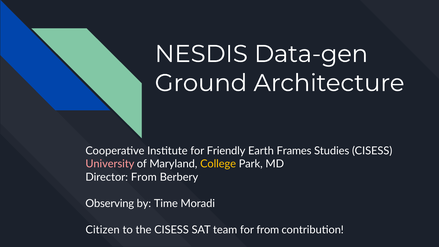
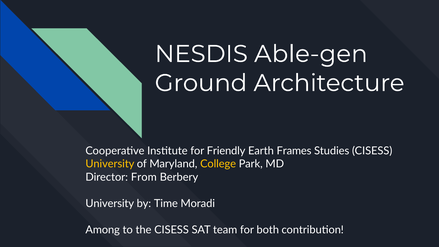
Data-gen: Data-gen -> Able-gen
University at (110, 164) colour: pink -> yellow
Observing at (110, 203): Observing -> University
Citizen: Citizen -> Among
for from: from -> both
